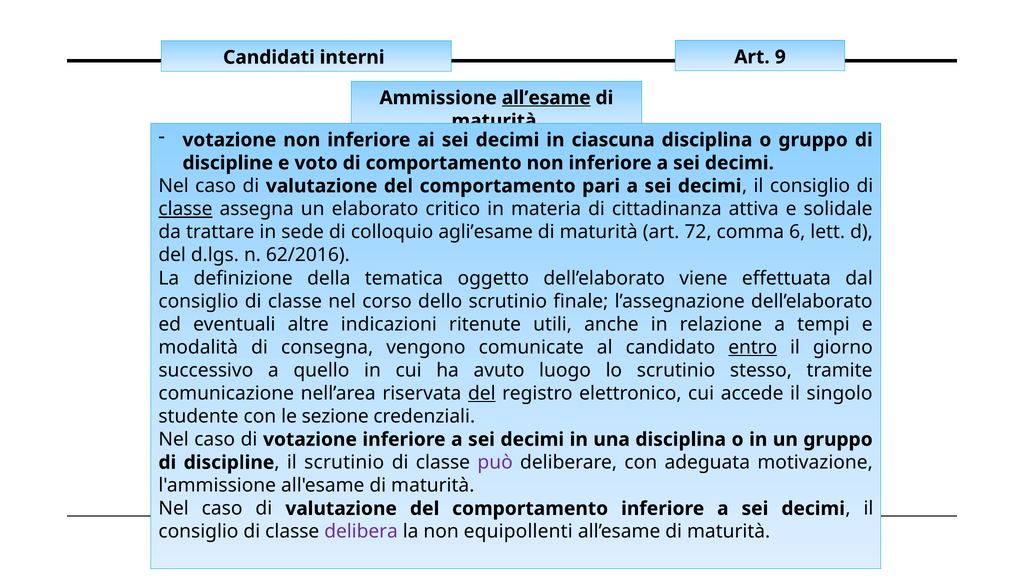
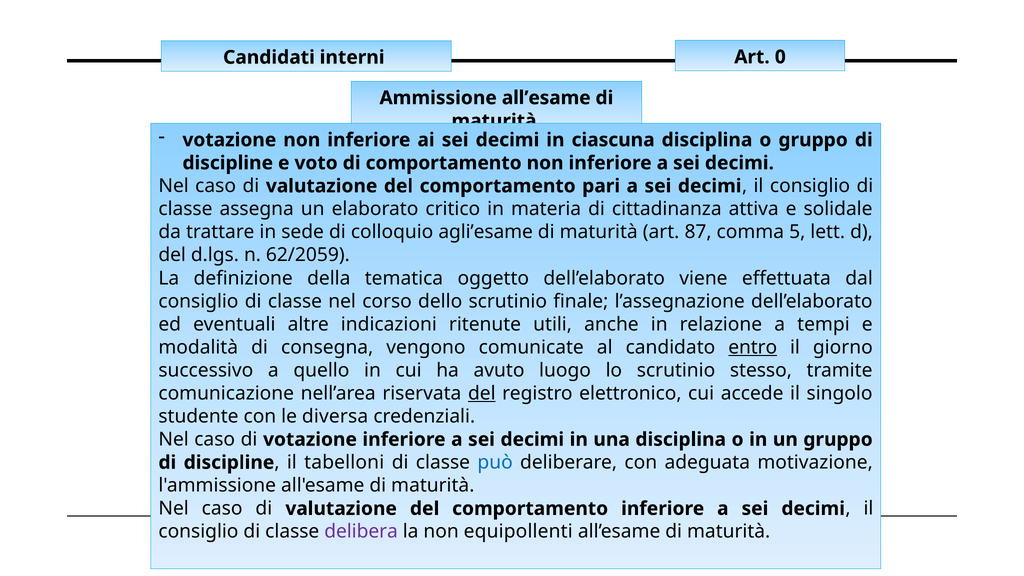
9: 9 -> 0
all’esame at (546, 98) underline: present -> none
classe at (185, 209) underline: present -> none
72: 72 -> 87
6: 6 -> 5
62/2016: 62/2016 -> 62/2059
sezione: sezione -> diversa
il scrutinio: scrutinio -> tabelloni
può colour: purple -> blue
